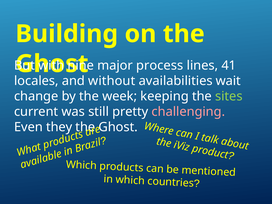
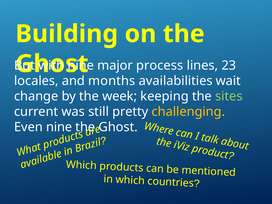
41: 41 -> 23
without: without -> months
challenging colour: pink -> yellow
Even they: they -> nine
